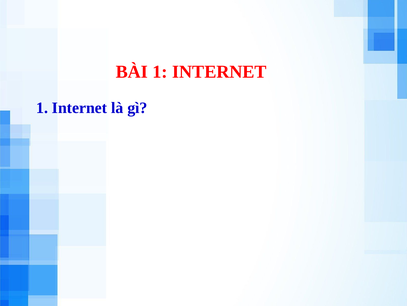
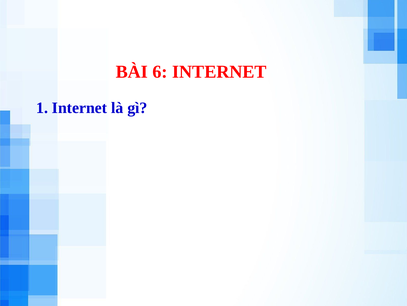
BÀI 1: 1 -> 6
